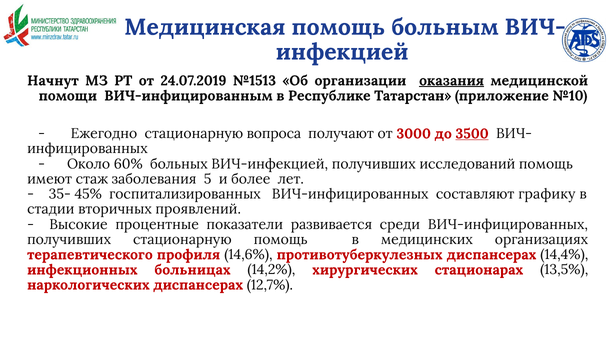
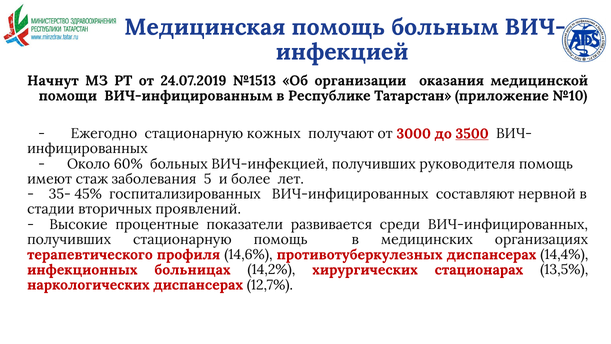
оказания underline: present -> none
вопроса: вопроса -> кожных
исследований: исследований -> руководителя
графику: графику -> нервной
